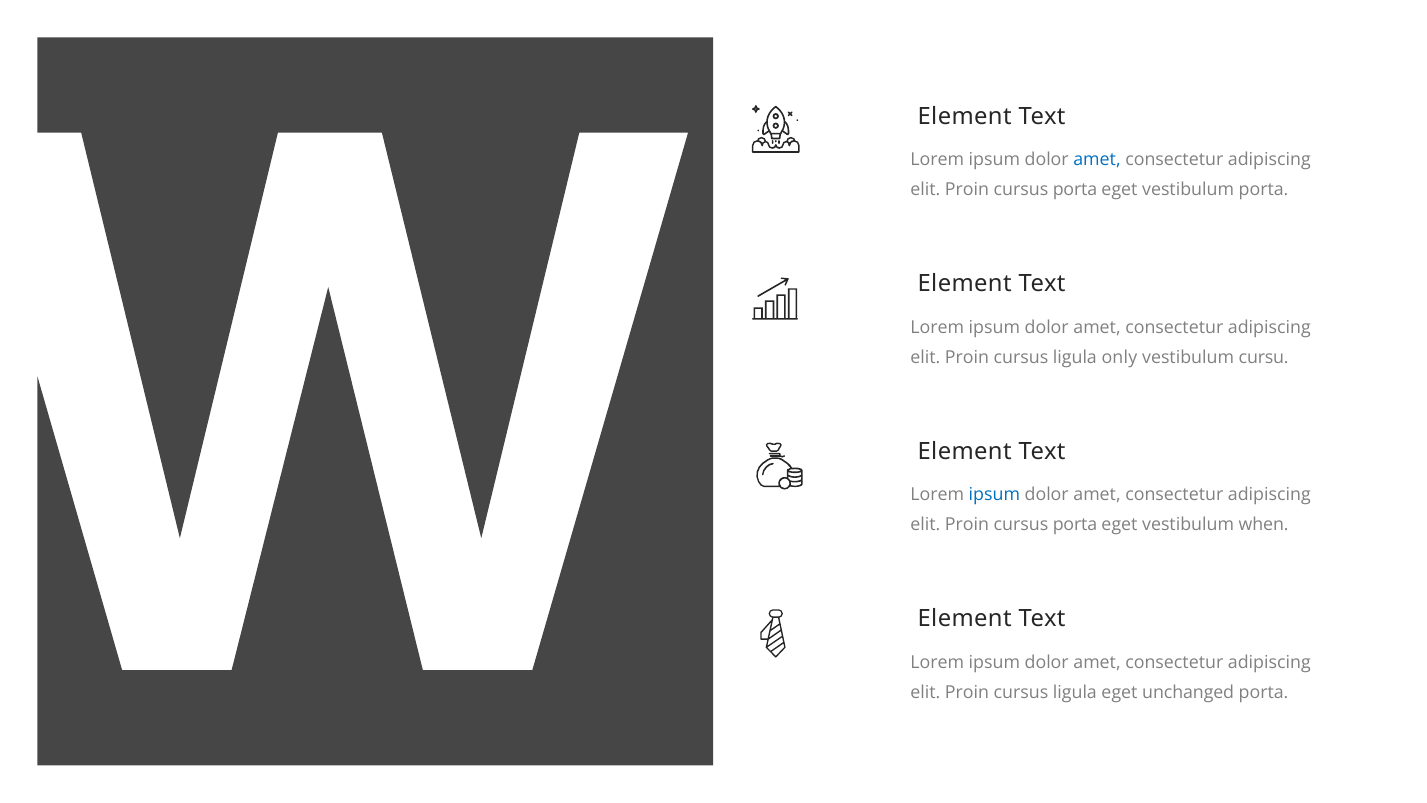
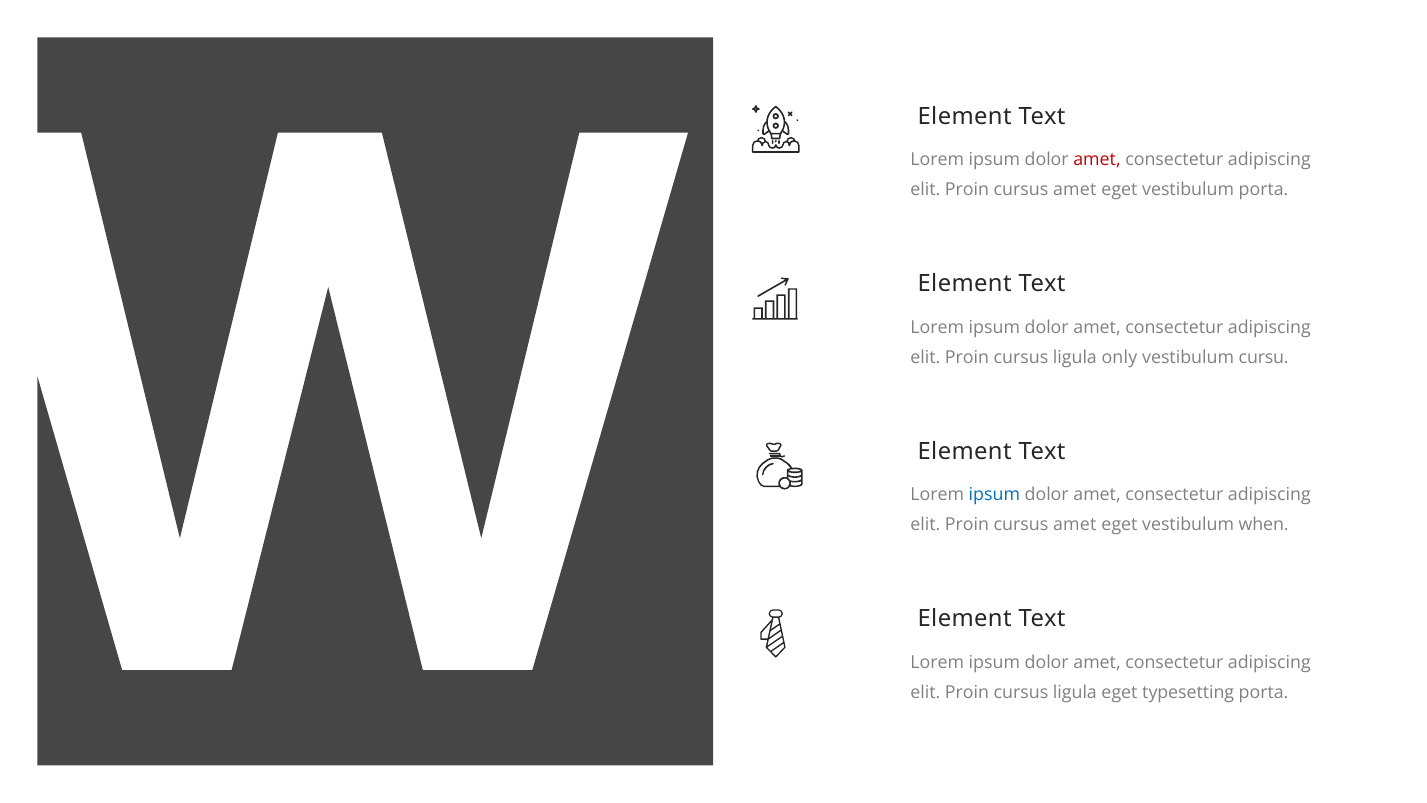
amet at (1097, 160) colour: blue -> red
porta at (1075, 190): porta -> amet
porta at (1075, 525): porta -> amet
unchanged: unchanged -> typesetting
